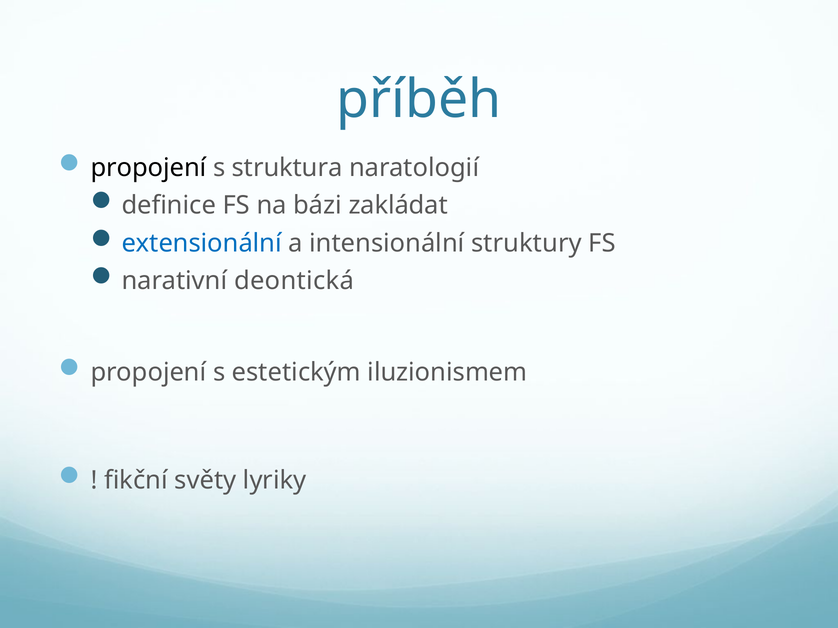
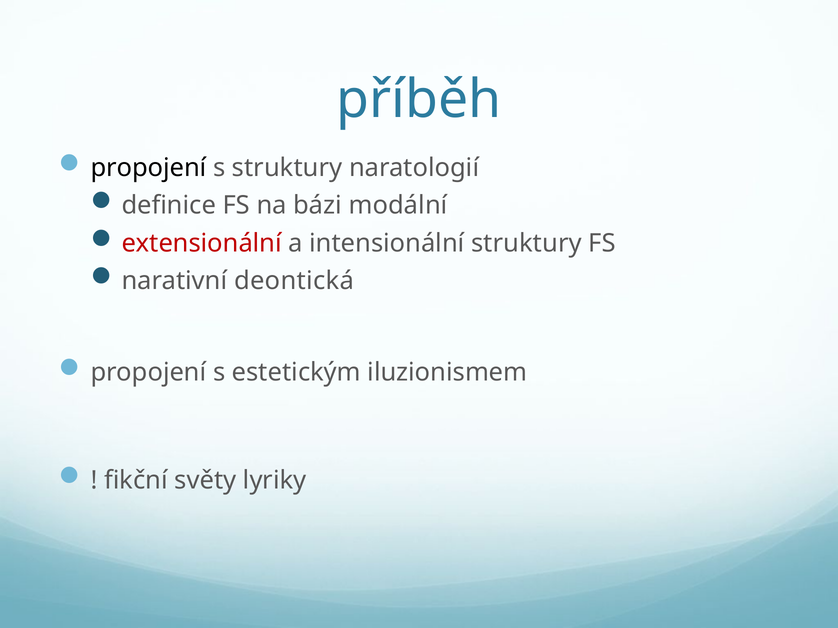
s struktura: struktura -> struktury
zakládat: zakládat -> modální
extensionální colour: blue -> red
